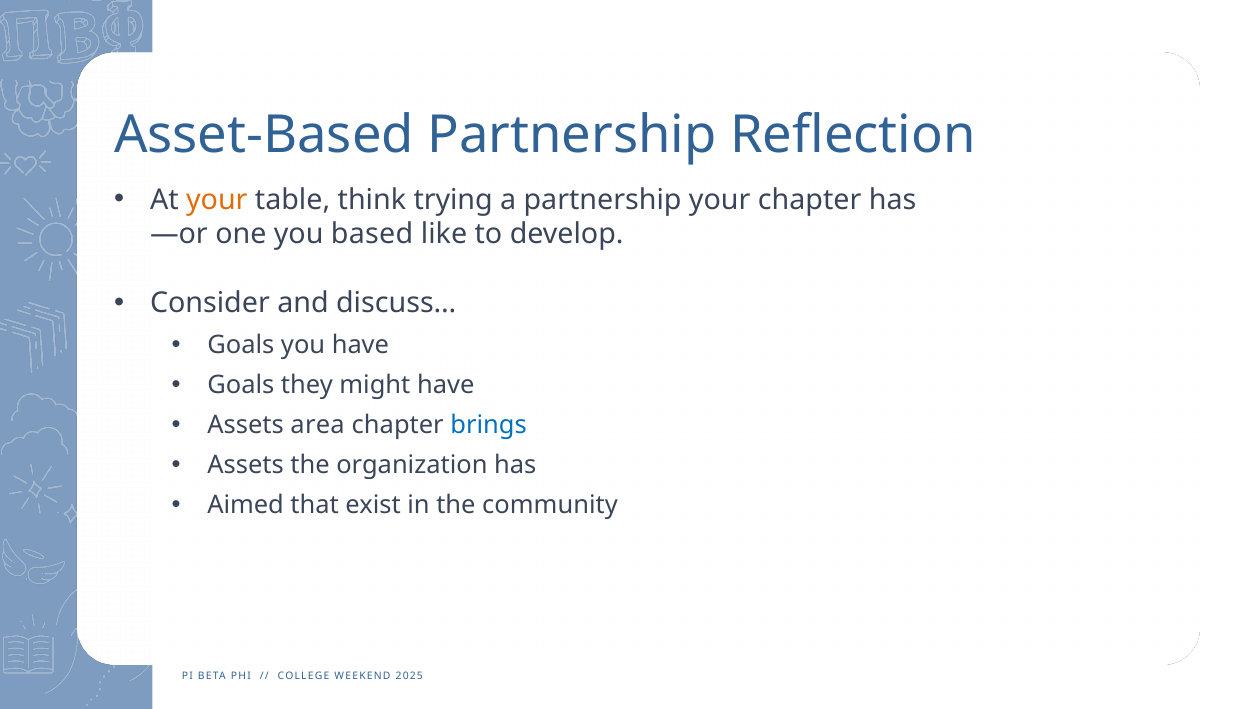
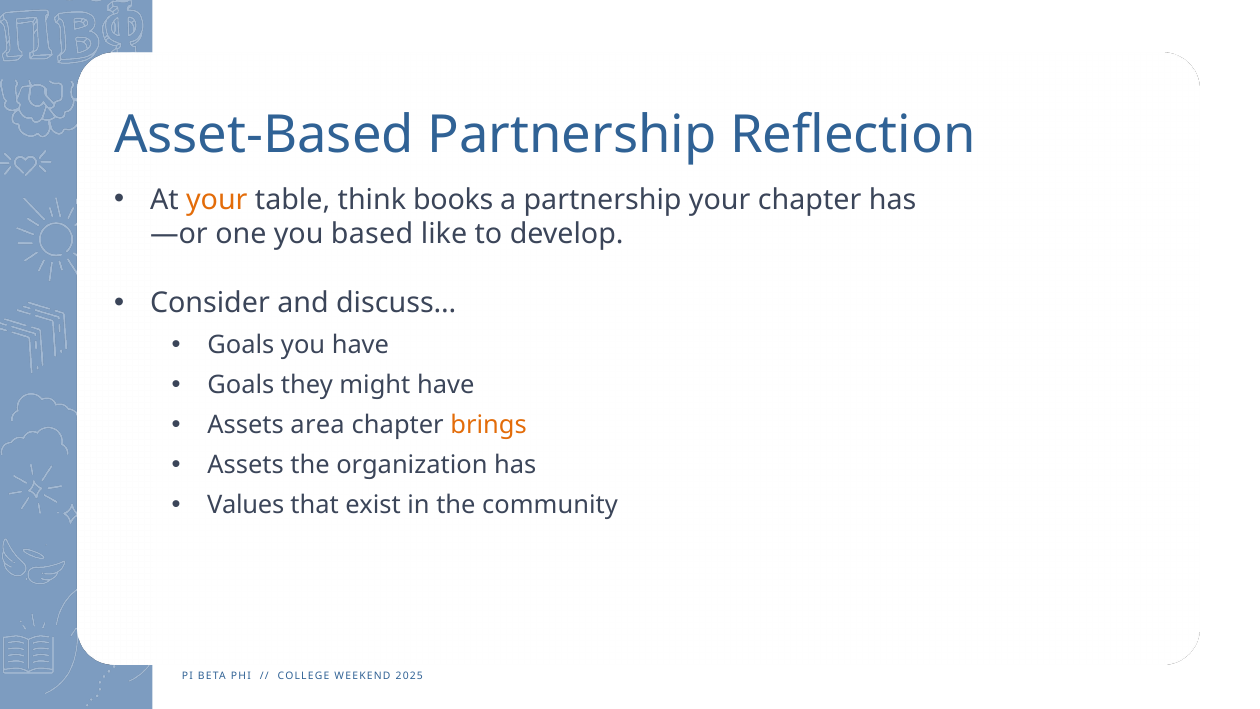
trying: trying -> books
brings colour: blue -> orange
Aimed: Aimed -> Values
